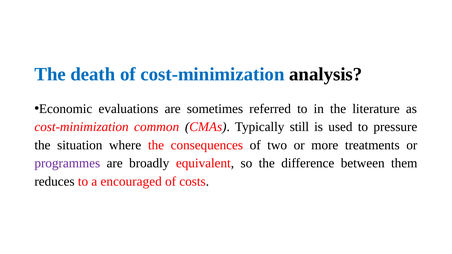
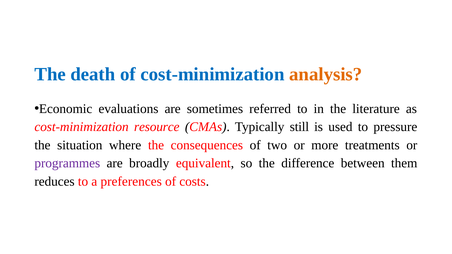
analysis colour: black -> orange
common: common -> resource
encouraged: encouraged -> preferences
